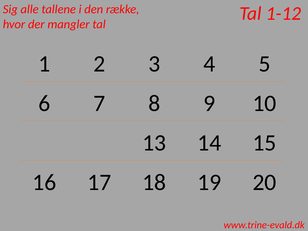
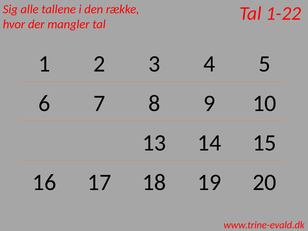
1-12: 1-12 -> 1-22
